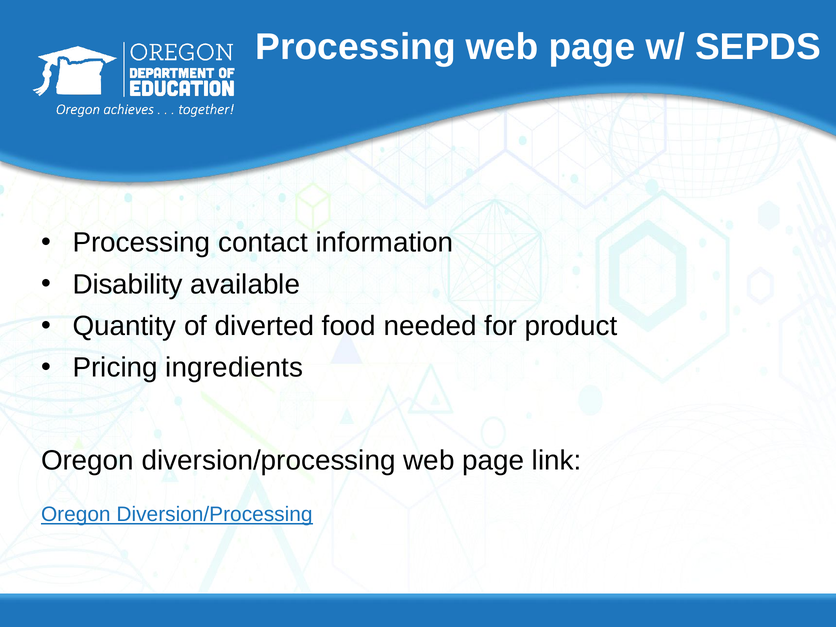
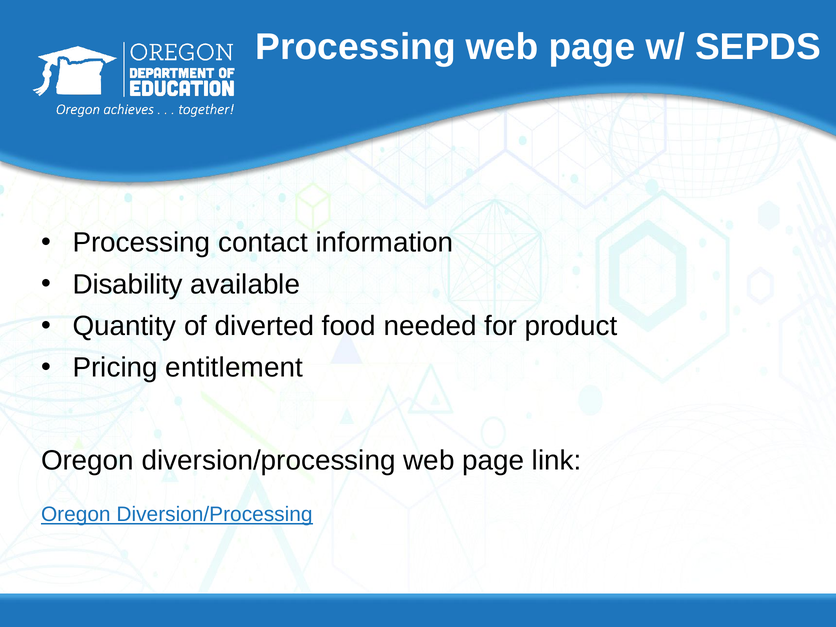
ingredients: ingredients -> entitlement
